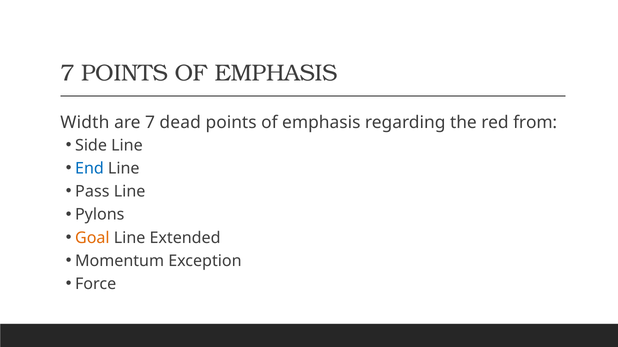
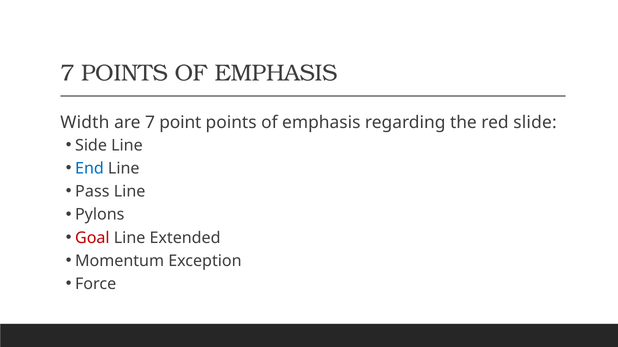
dead: dead -> point
from: from -> slide
Goal colour: orange -> red
